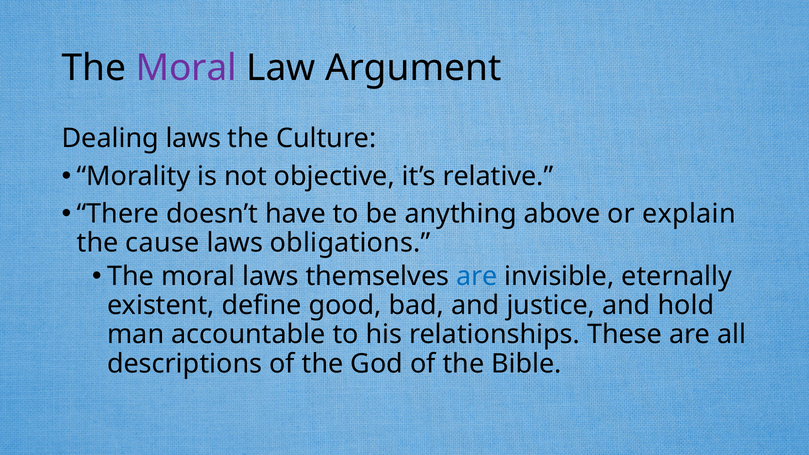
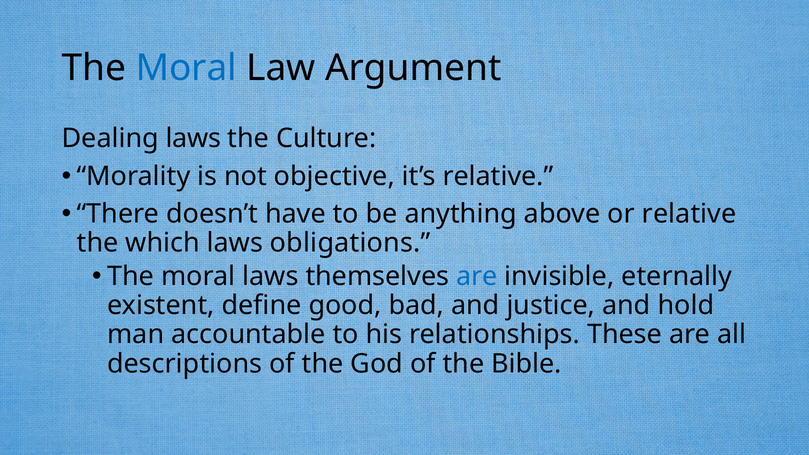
Moral at (186, 68) colour: purple -> blue
or explain: explain -> relative
cause: cause -> which
